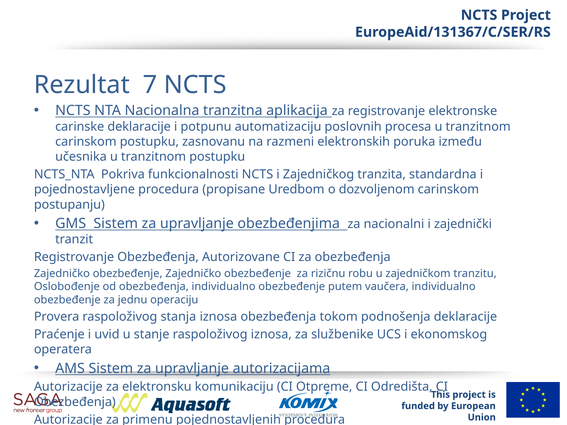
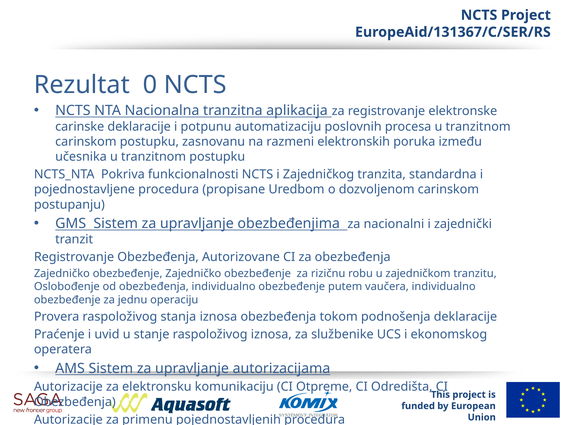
7: 7 -> 0
